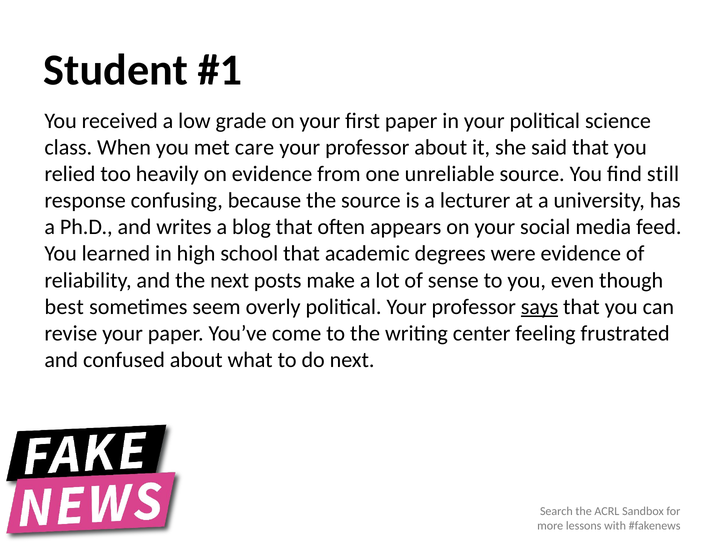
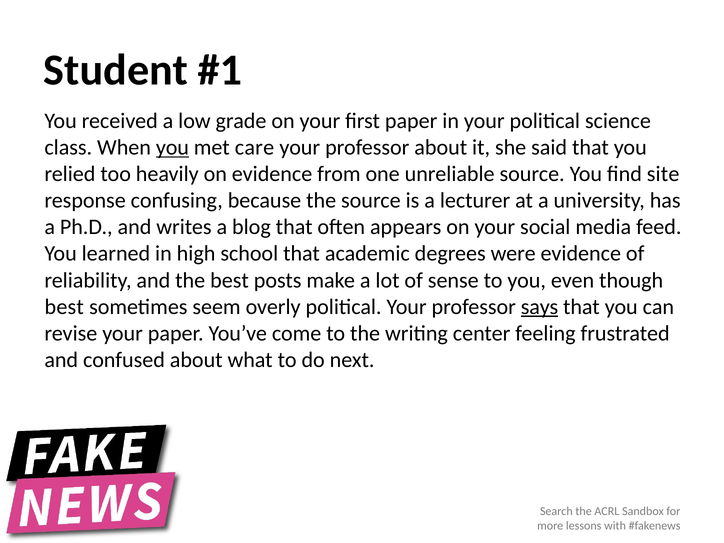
you at (172, 148) underline: none -> present
still: still -> site
the next: next -> best
